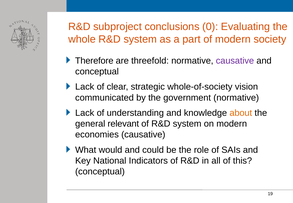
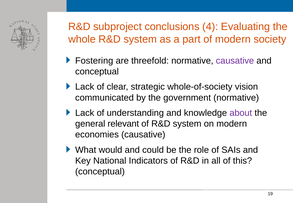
0: 0 -> 4
Therefore: Therefore -> Fostering
about colour: orange -> purple
